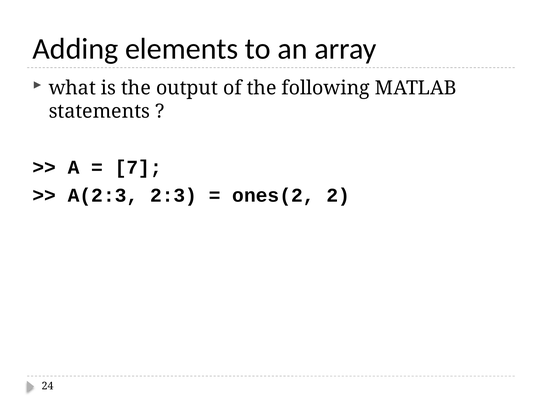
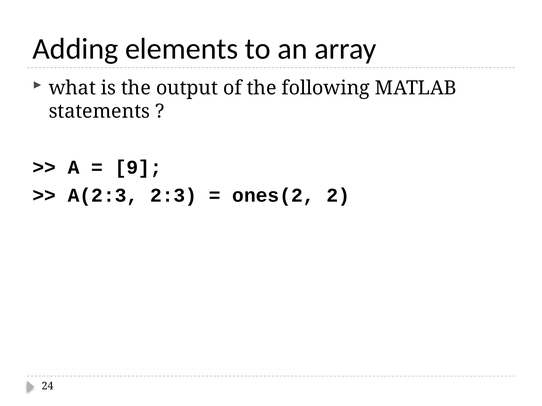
7: 7 -> 9
